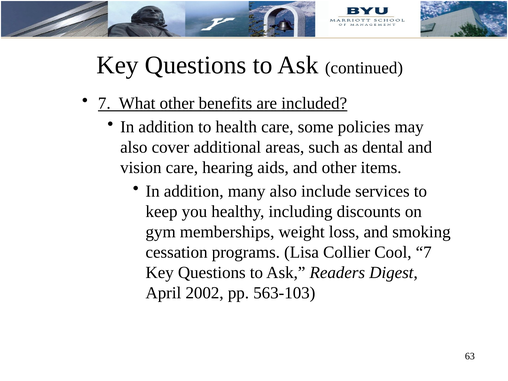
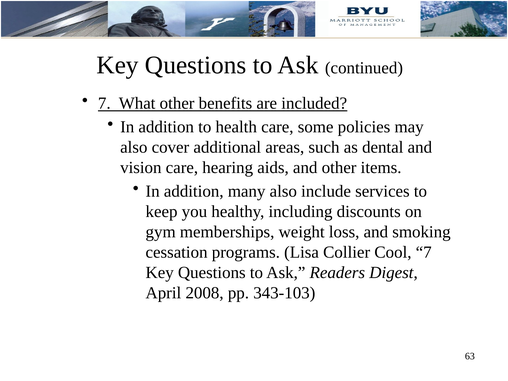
2002: 2002 -> 2008
563-103: 563-103 -> 343-103
